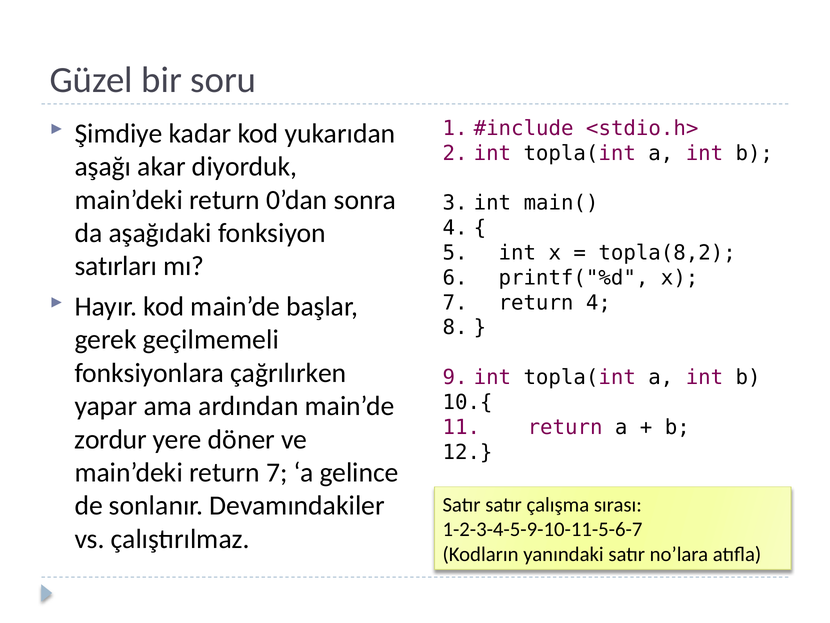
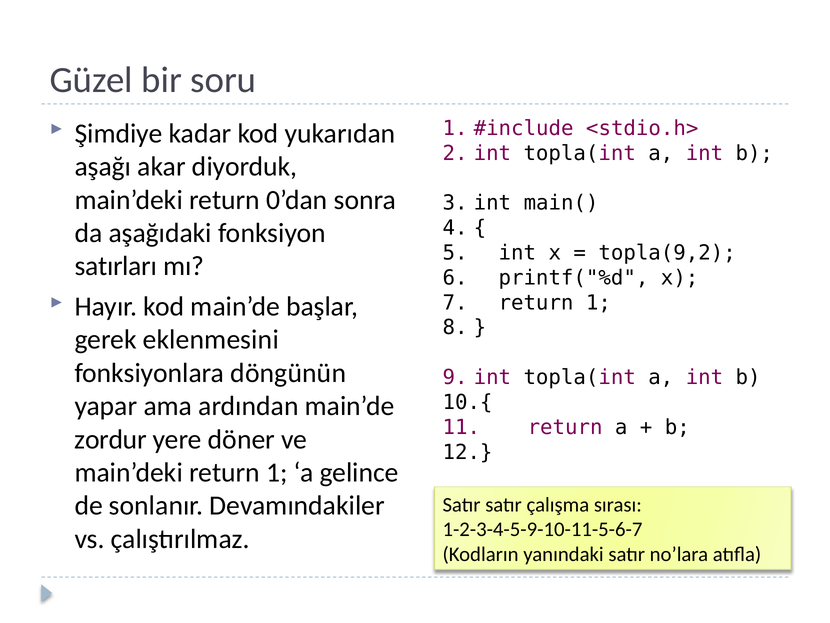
topla(8,2: topla(8,2 -> topla(9,2
4 at (598, 302): 4 -> 1
geçilmemeli: geçilmemeli -> eklenmesini
çağrılırken: çağrılırken -> döngünün
main’deki return 7: 7 -> 1
